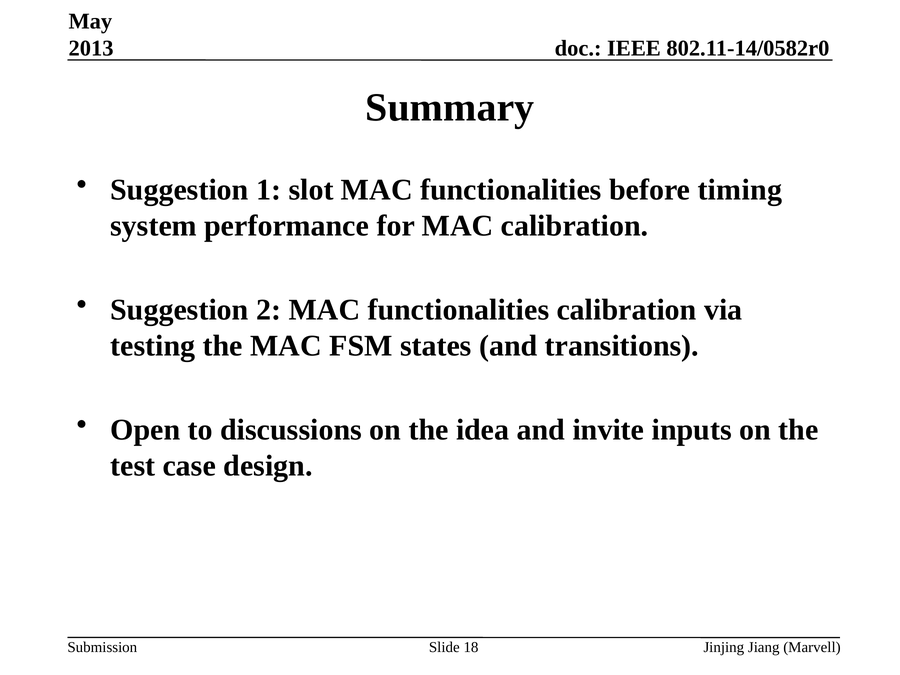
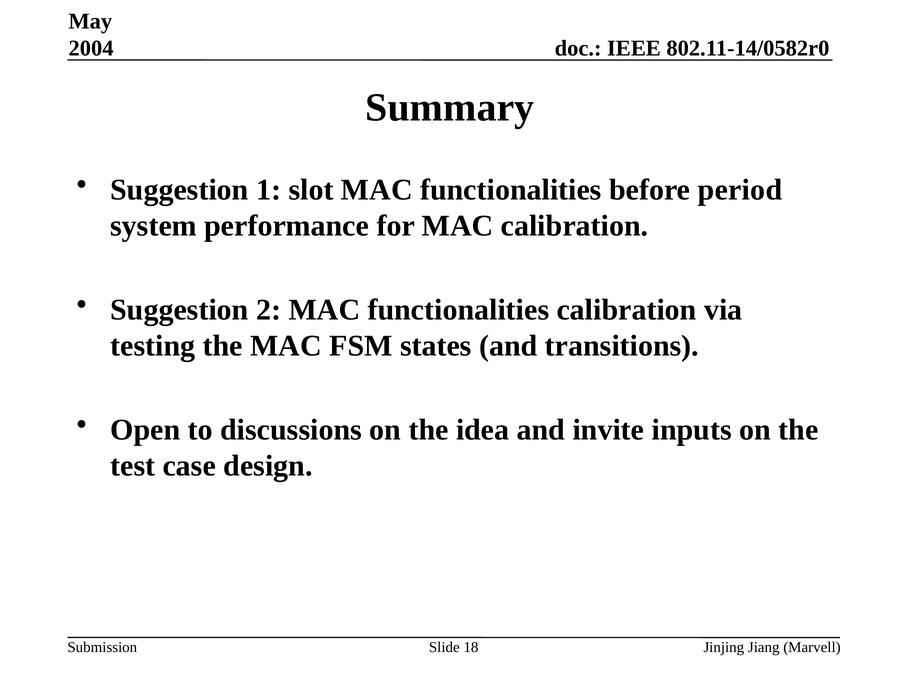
2013: 2013 -> 2004
timing: timing -> period
